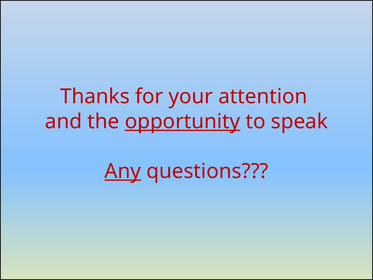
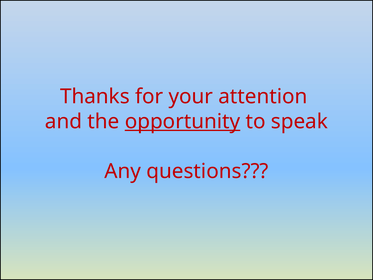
Any underline: present -> none
